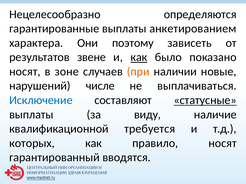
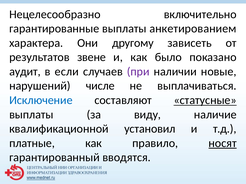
определяются: определяются -> включительно
поэтому: поэтому -> другому
как at (139, 57) underline: present -> none
носят at (25, 72): носят -> аудит
зоне: зоне -> если
при colour: orange -> purple
требуется: требуется -> установил
которых: которых -> платные
носят at (223, 143) underline: none -> present
